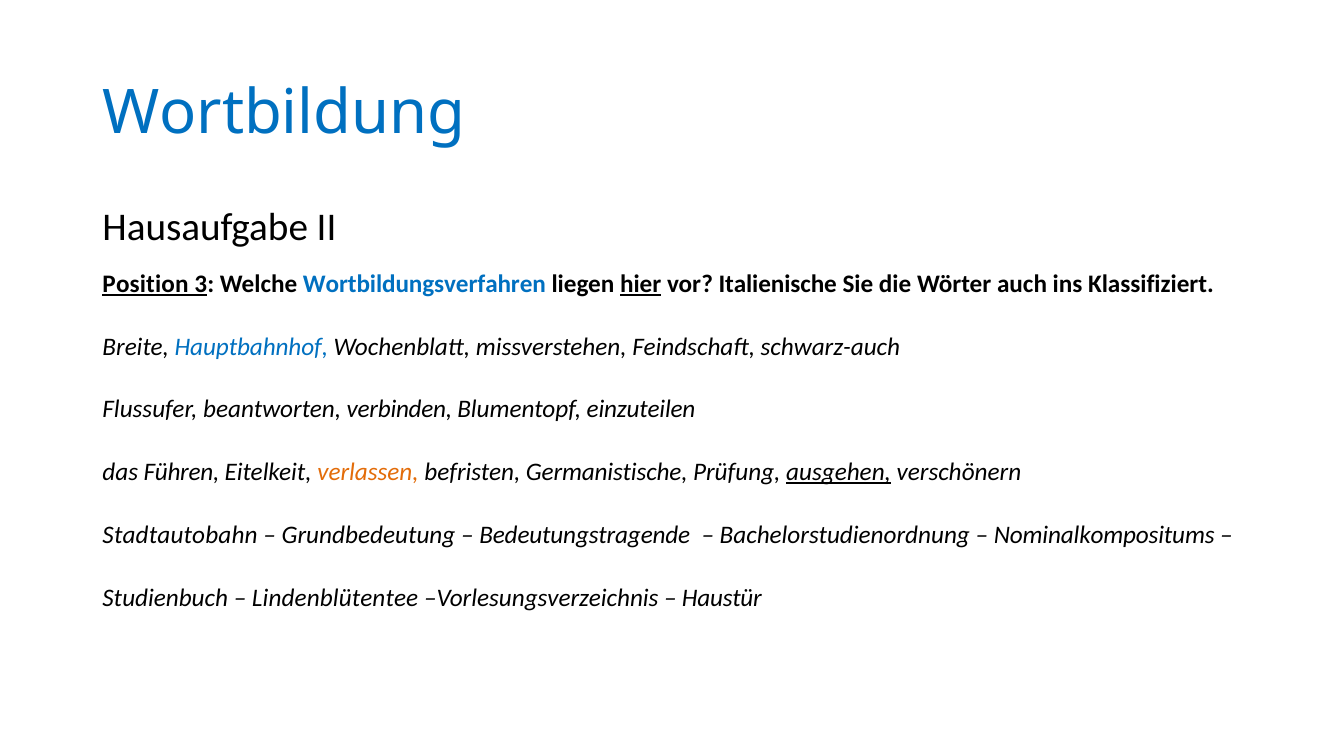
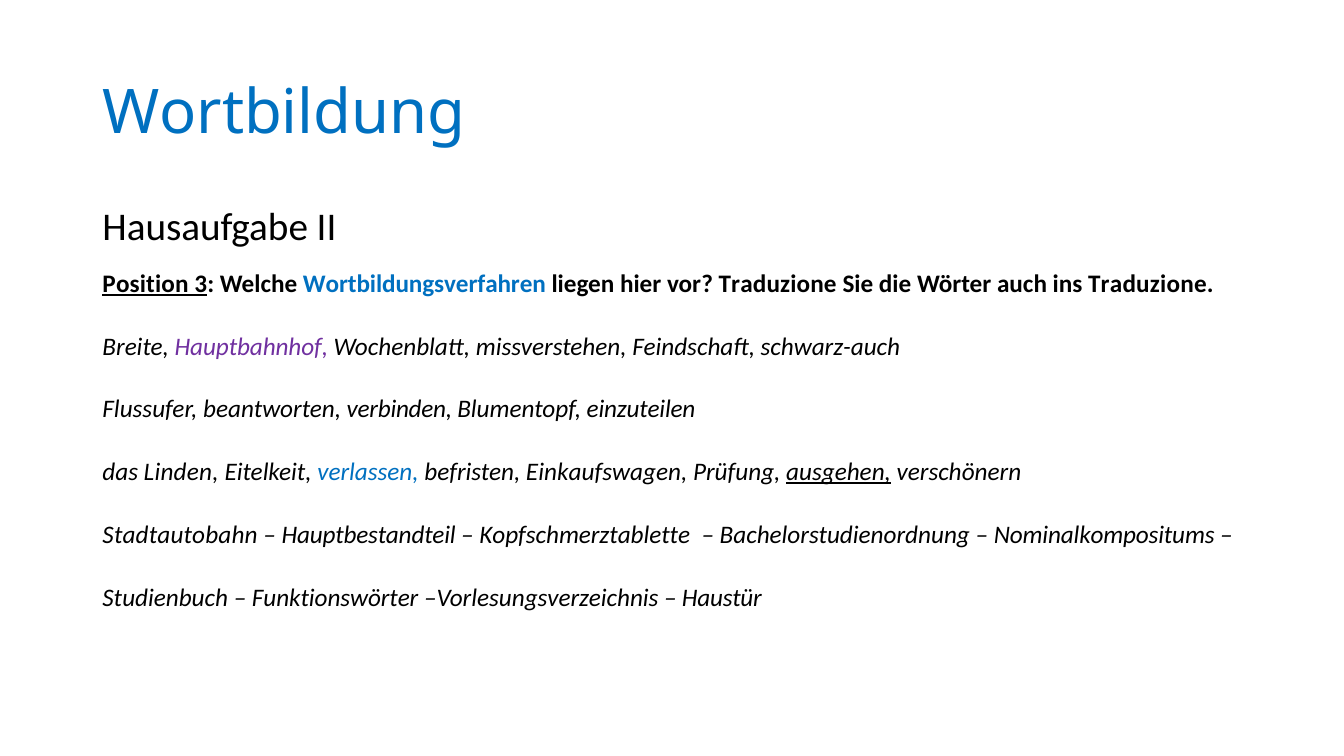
hier underline: present -> none
vor Italienische: Italienische -> Traduzione
ins Klassifiziert: Klassifiziert -> Traduzione
Hauptbahnhof colour: blue -> purple
Führen: Führen -> Linden
verlassen colour: orange -> blue
Germanistische: Germanistische -> Einkaufswagen
Grundbedeutung: Grundbedeutung -> Hauptbestandteil
Bedeutungstragende: Bedeutungstragende -> Kopfschmerztablette
Lindenblütentee: Lindenblütentee -> Funktionswörter
